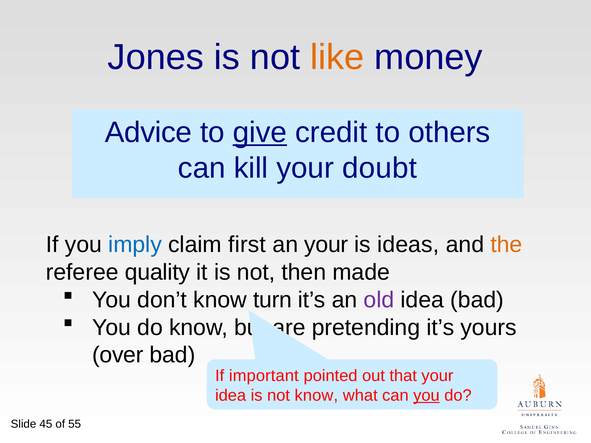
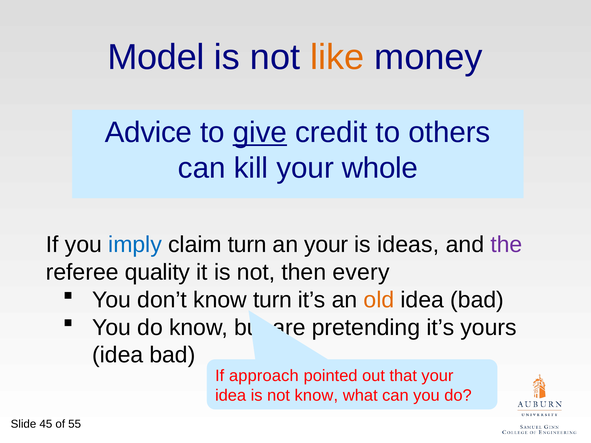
Jones: Jones -> Model
doubt: doubt -> whole
claim first: first -> turn
the colour: orange -> purple
made: made -> every
old colour: purple -> orange
over at (118, 355): over -> idea
important: important -> approach
you at (426, 396) underline: present -> none
